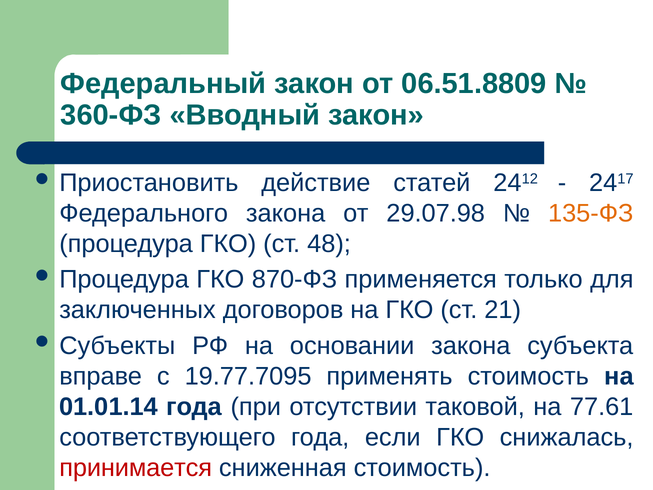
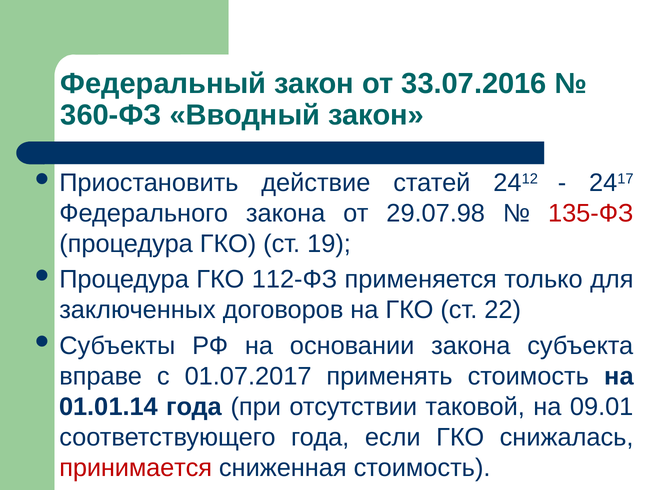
06.51.8809: 06.51.8809 -> 33.07.2016
135-ФЗ colour: orange -> red
48: 48 -> 19
870-ФЗ: 870-ФЗ -> 112-ФЗ
21: 21 -> 22
19.77.7095: 19.77.7095 -> 01.07.2017
77.61: 77.61 -> 09.01
